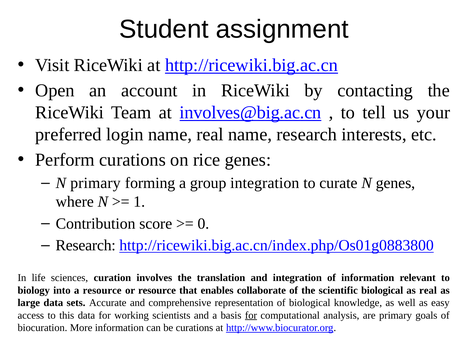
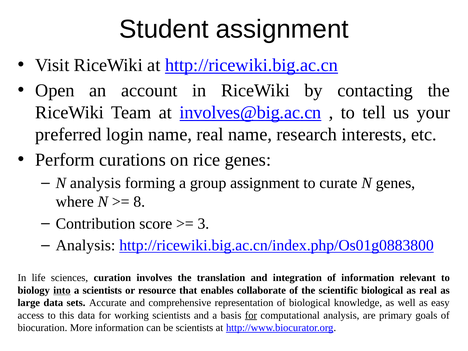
N primary: primary -> analysis
group integration: integration -> assignment
1: 1 -> 8
0: 0 -> 3
Research at (86, 245): Research -> Analysis
into underline: none -> present
a resource: resource -> scientists
be curations: curations -> scientists
